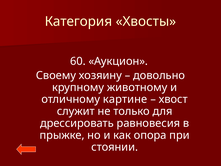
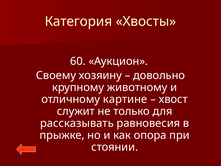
дрессировать: дрессировать -> рассказывать
